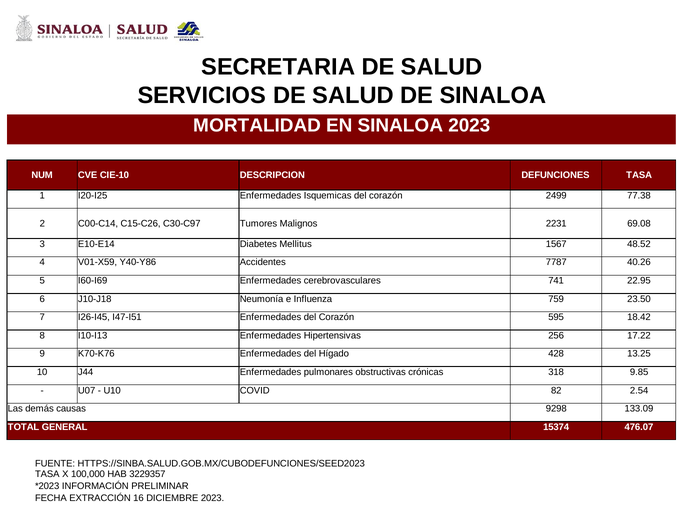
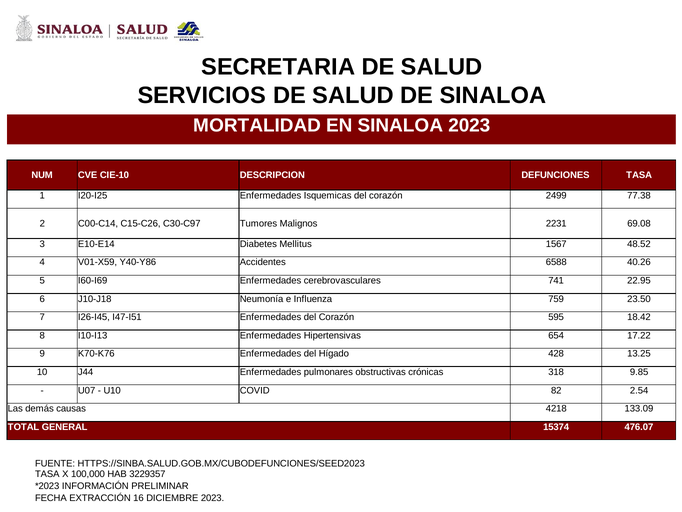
7787: 7787 -> 6588
256: 256 -> 654
9298: 9298 -> 4218
